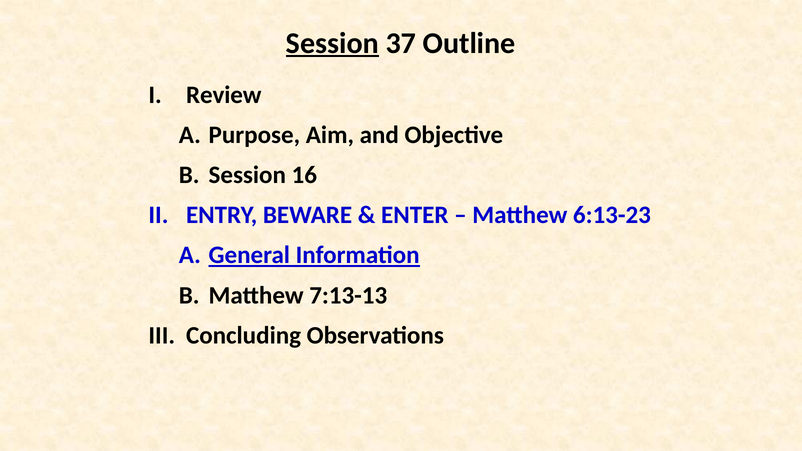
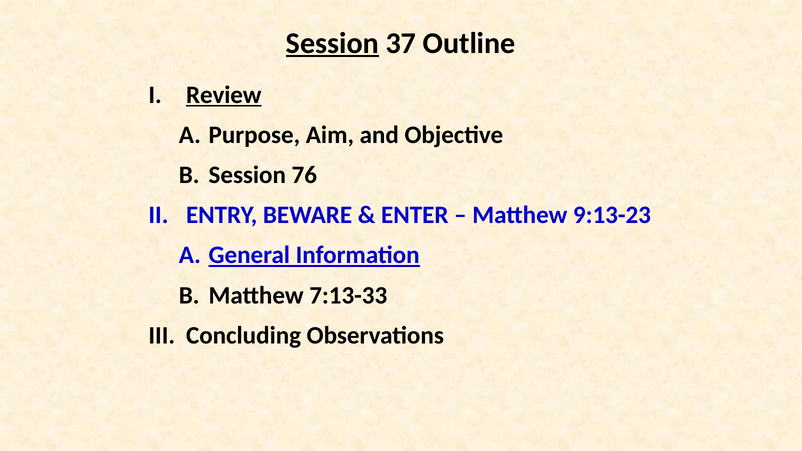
Review underline: none -> present
16: 16 -> 76
6:13-23: 6:13-23 -> 9:13-23
7:13-13: 7:13-13 -> 7:13-33
